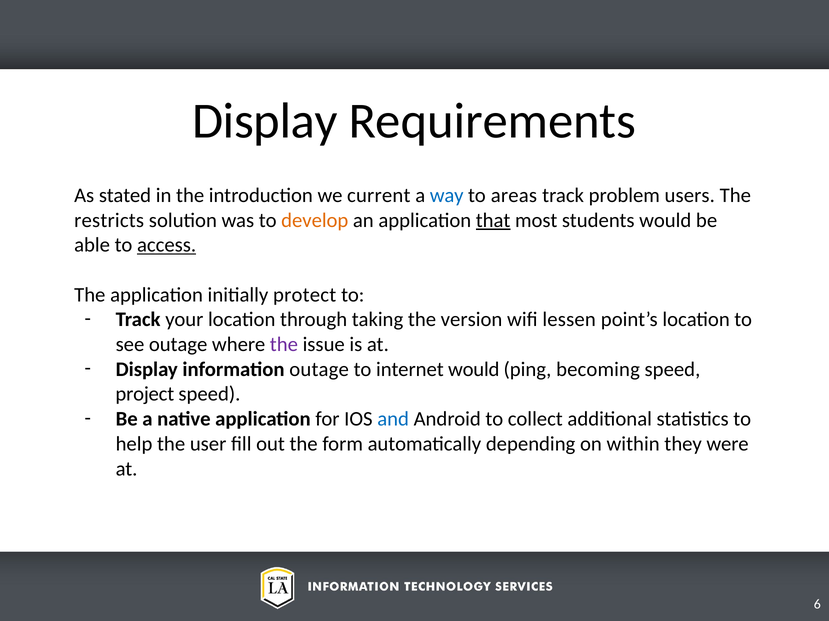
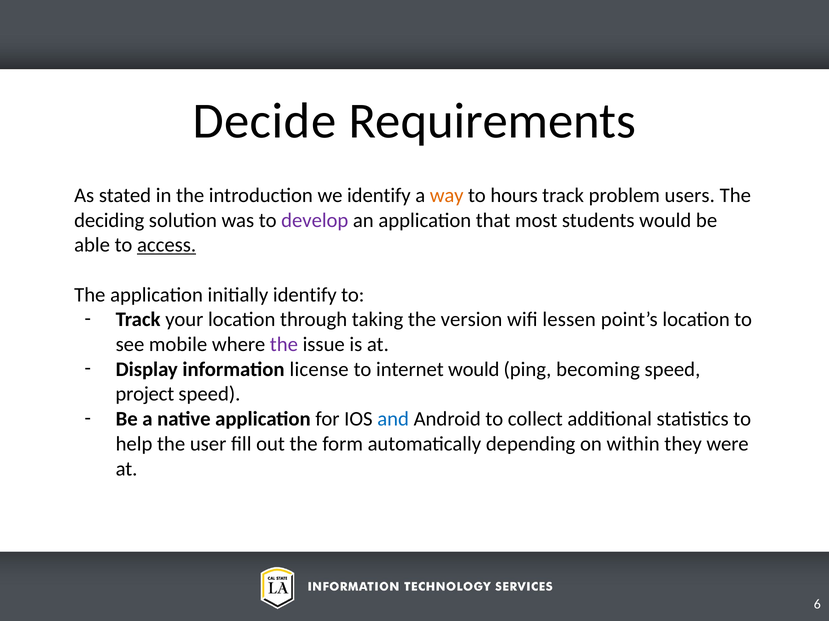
Display at (265, 121): Display -> Decide
we current: current -> identify
way colour: blue -> orange
areas: areas -> hours
restricts: restricts -> deciding
develop colour: orange -> purple
that underline: present -> none
initially protect: protect -> identify
see outage: outage -> mobile
information outage: outage -> license
